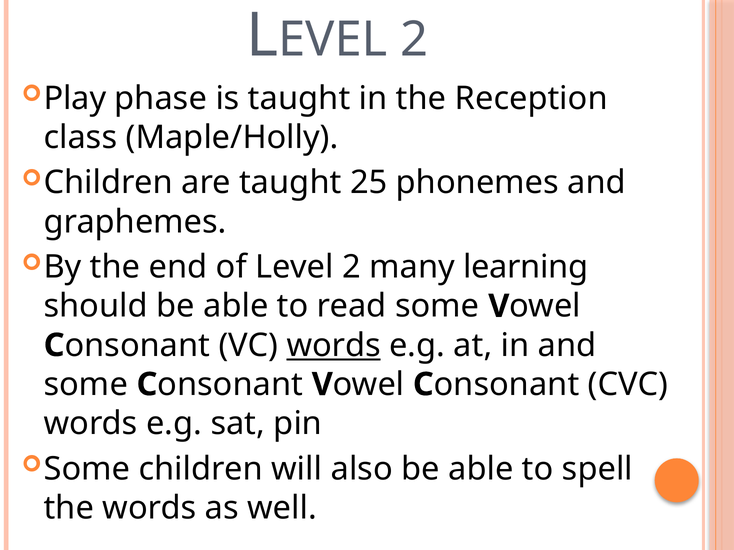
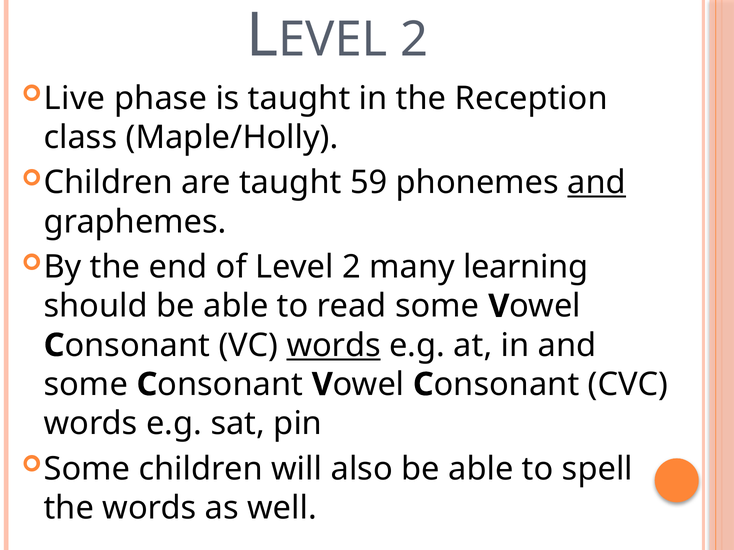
Play: Play -> Live
25: 25 -> 59
and at (597, 183) underline: none -> present
